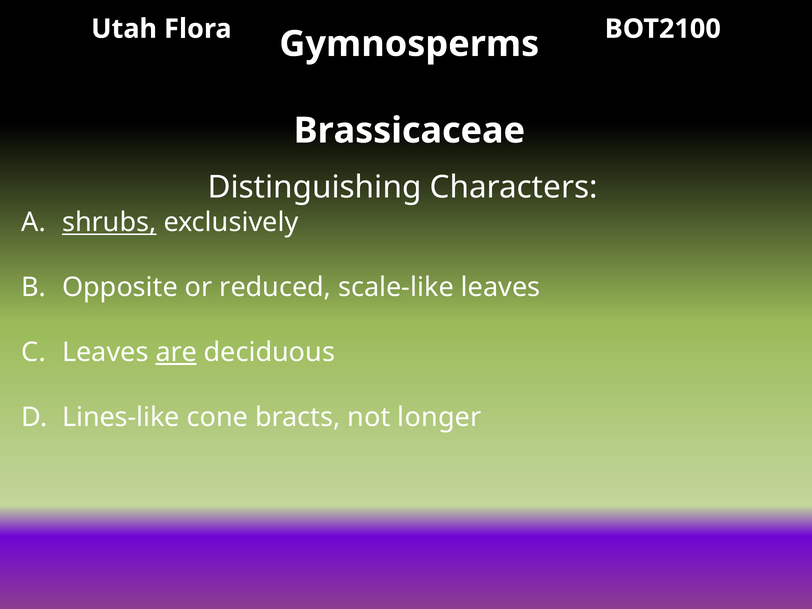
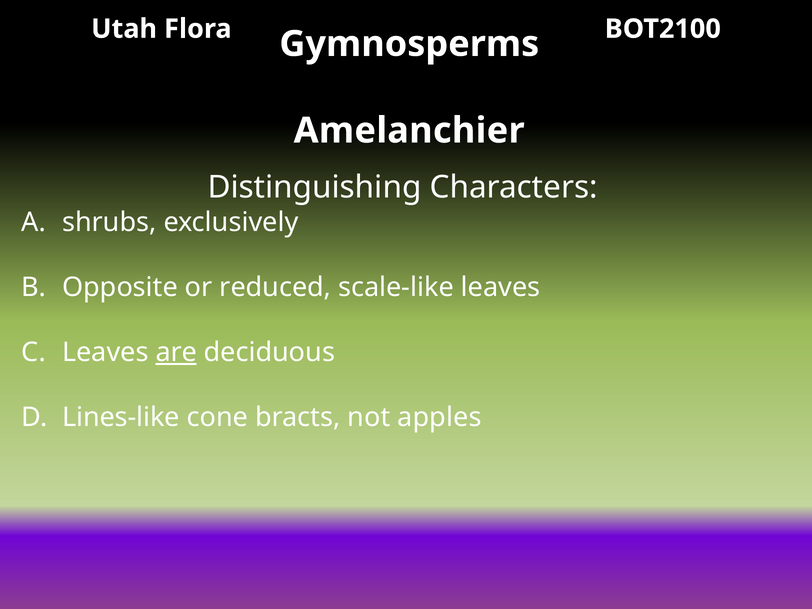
Brassicaceae: Brassicaceae -> Amelanchier
shrubs underline: present -> none
longer: longer -> apples
